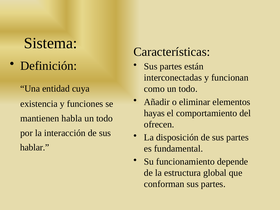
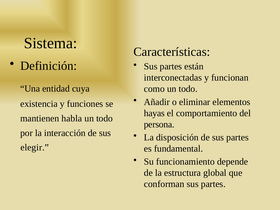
ofrecen: ofrecen -> persona
hablar: hablar -> elegir
